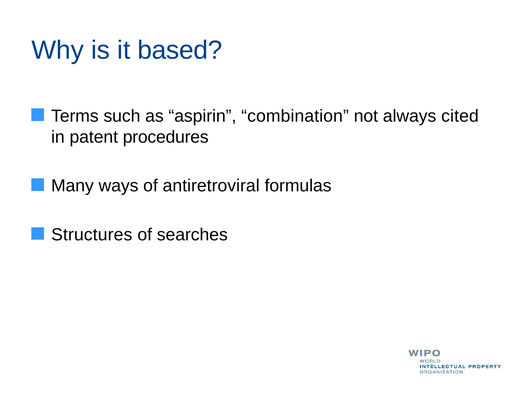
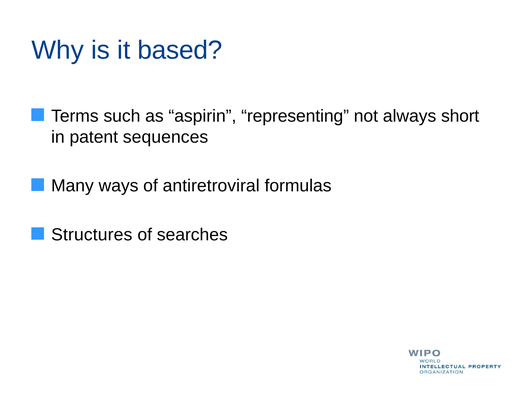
combination: combination -> representing
cited: cited -> short
procedures: procedures -> sequences
